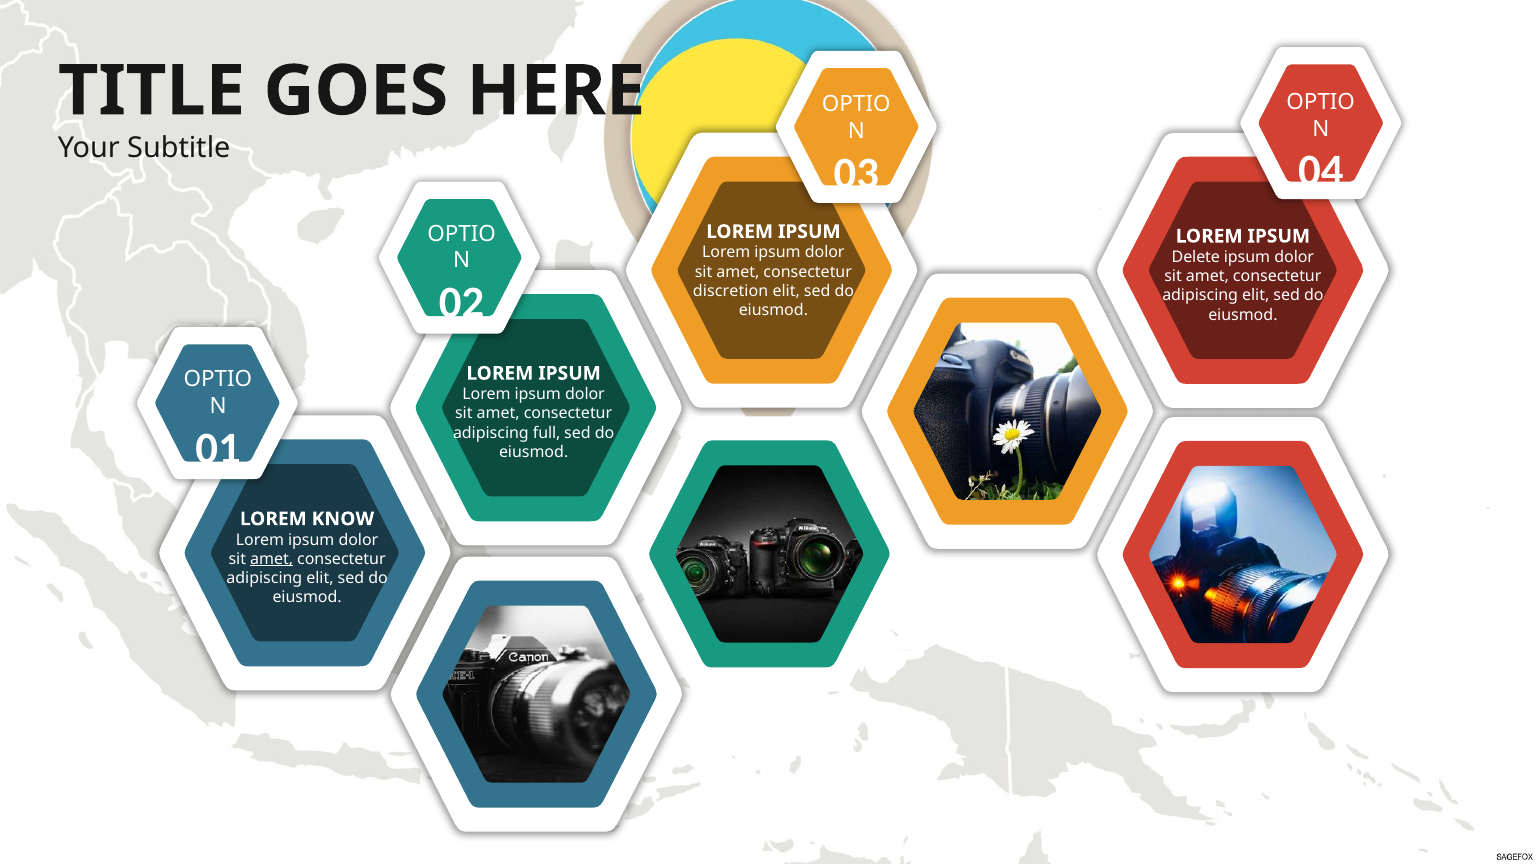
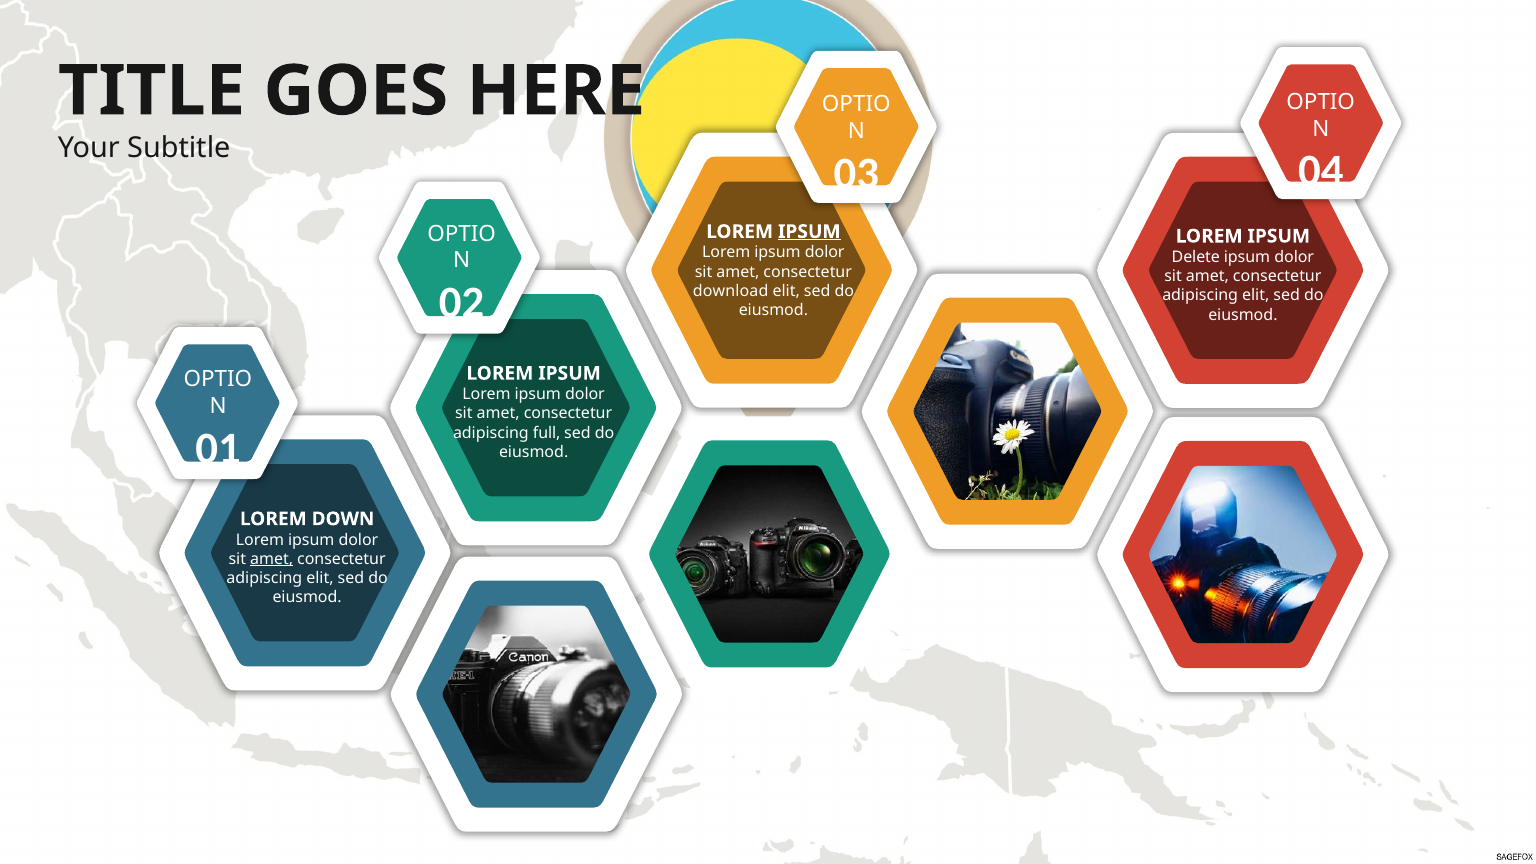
IPSUM at (809, 232) underline: none -> present
discretion: discretion -> download
KNOW: KNOW -> DOWN
